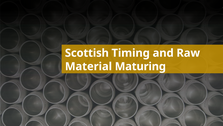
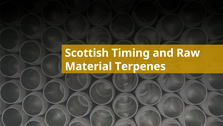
Maturing: Maturing -> Terpenes
